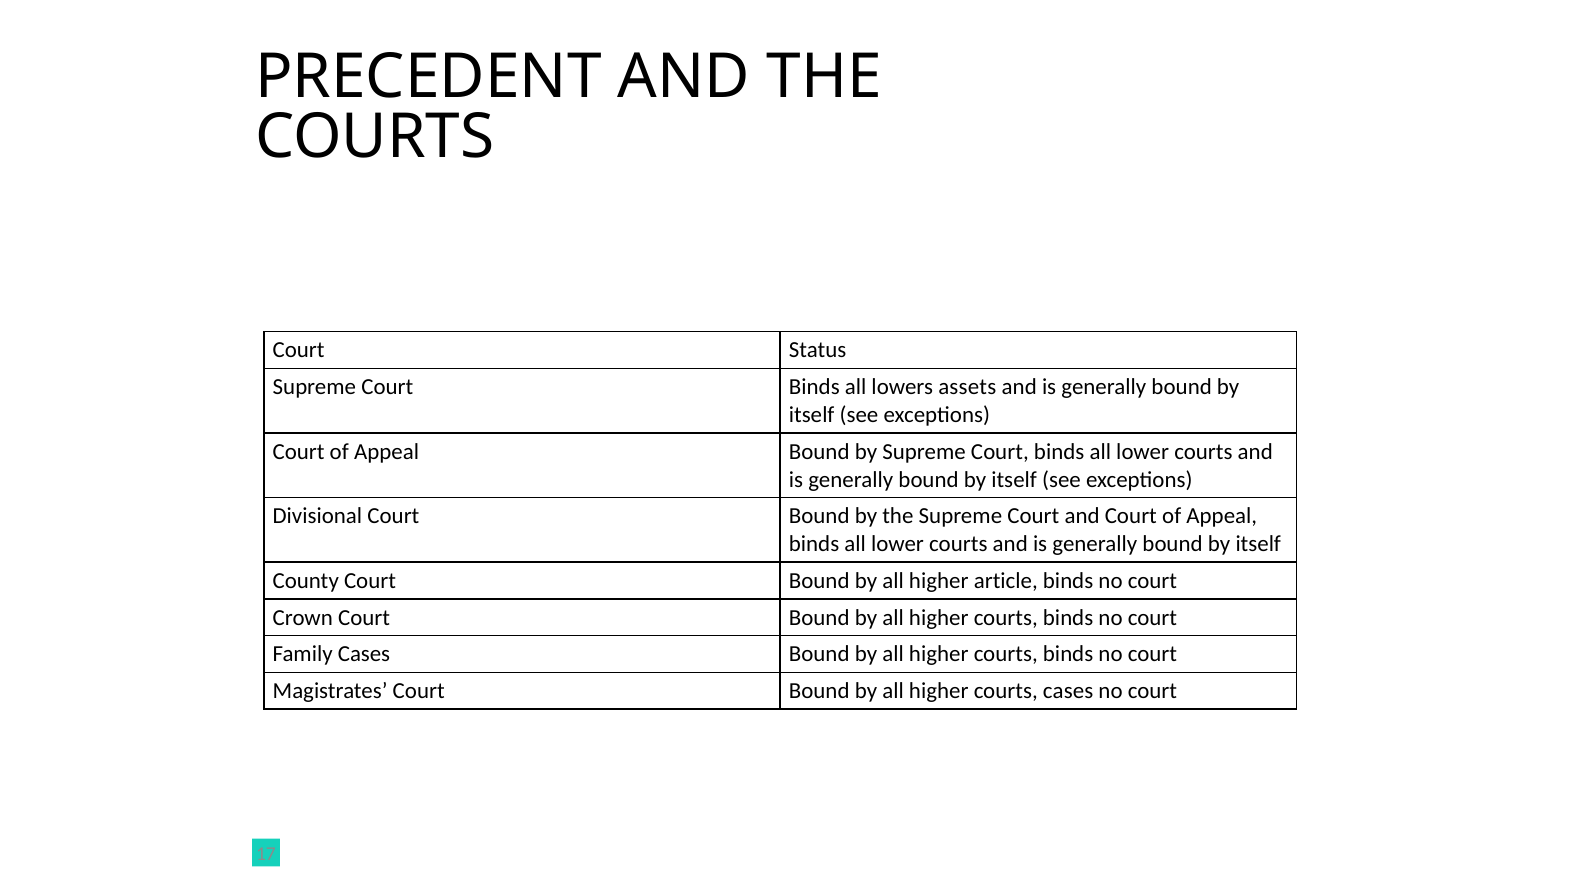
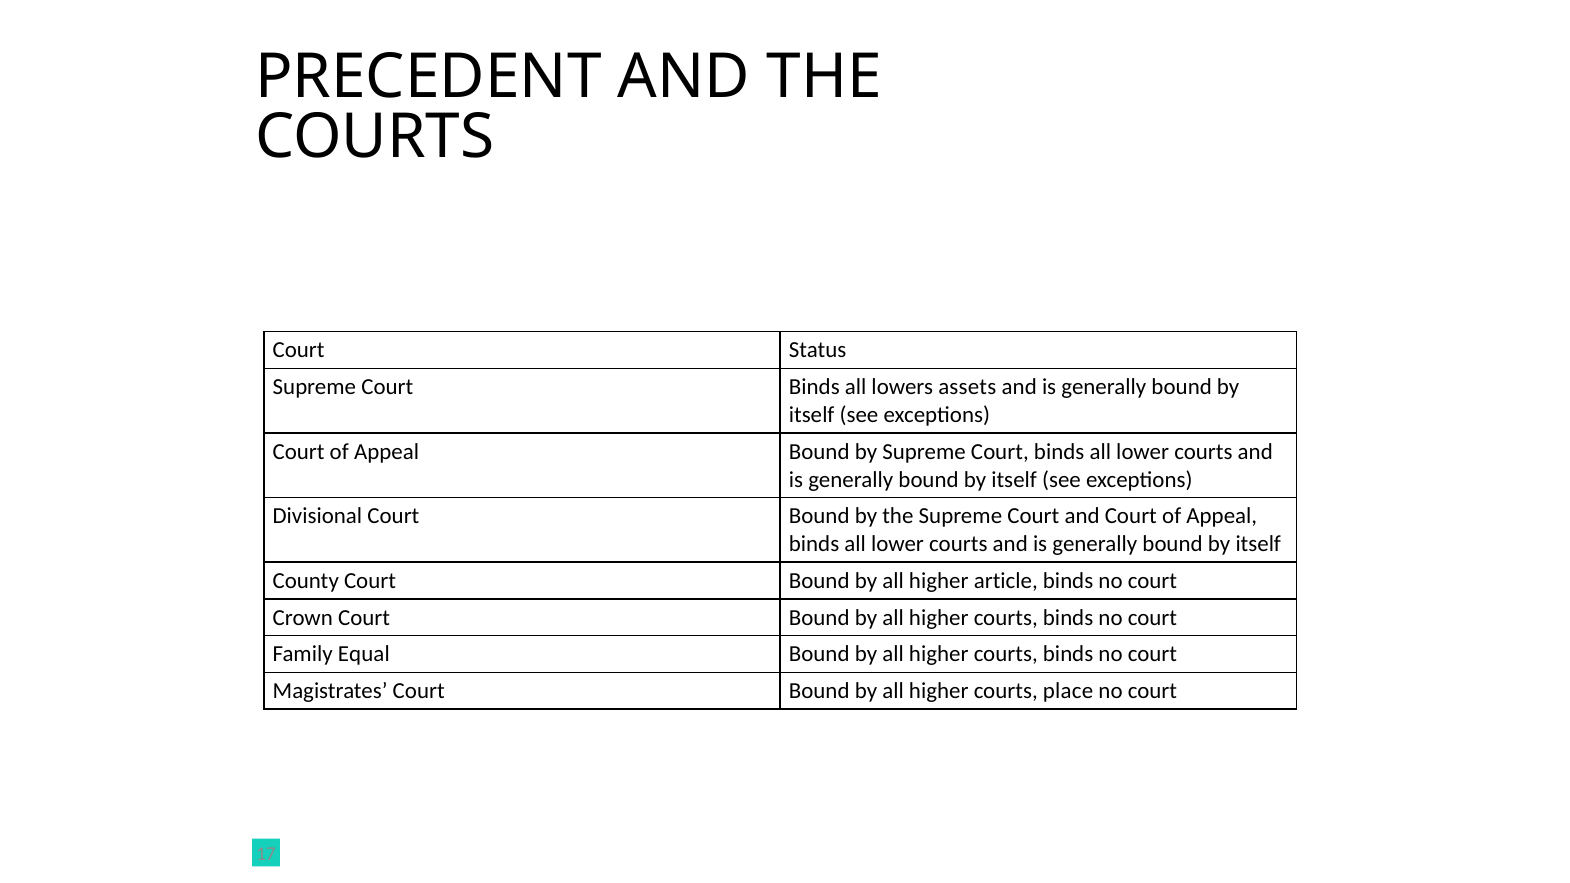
Family Cases: Cases -> Equal
courts cases: cases -> place
